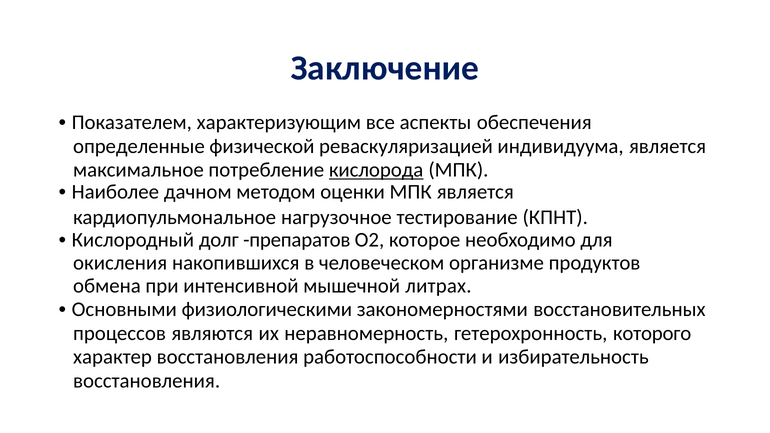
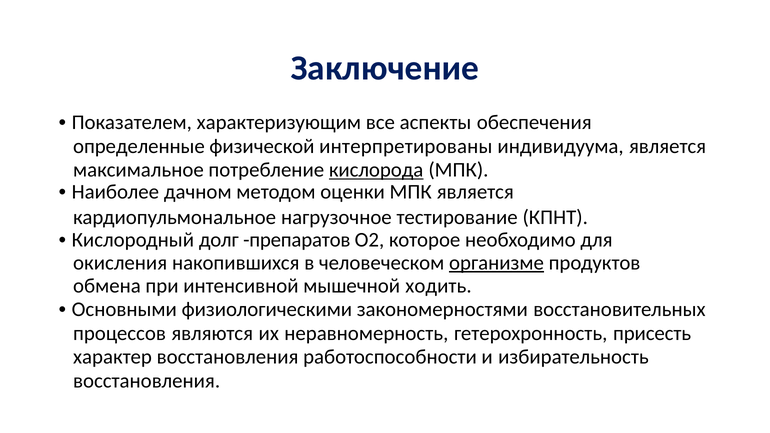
реваскуляризацией: реваскуляризацией -> интерпретированы
организме underline: none -> present
литрах: литрах -> ходить
которого: которого -> присесть
